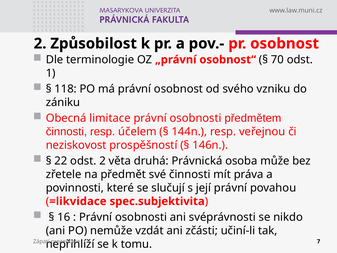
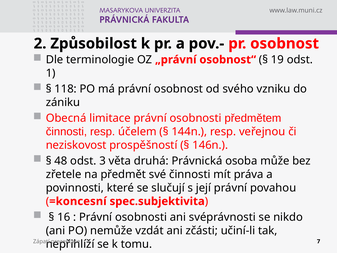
70: 70 -> 19
22: 22 -> 48
odst 2: 2 -> 3
=likvidace: =likvidace -> =koncesní
